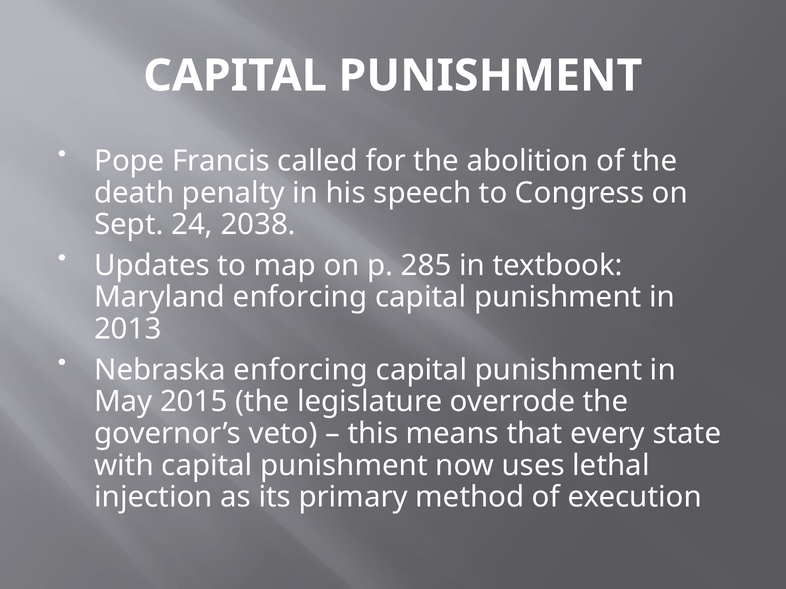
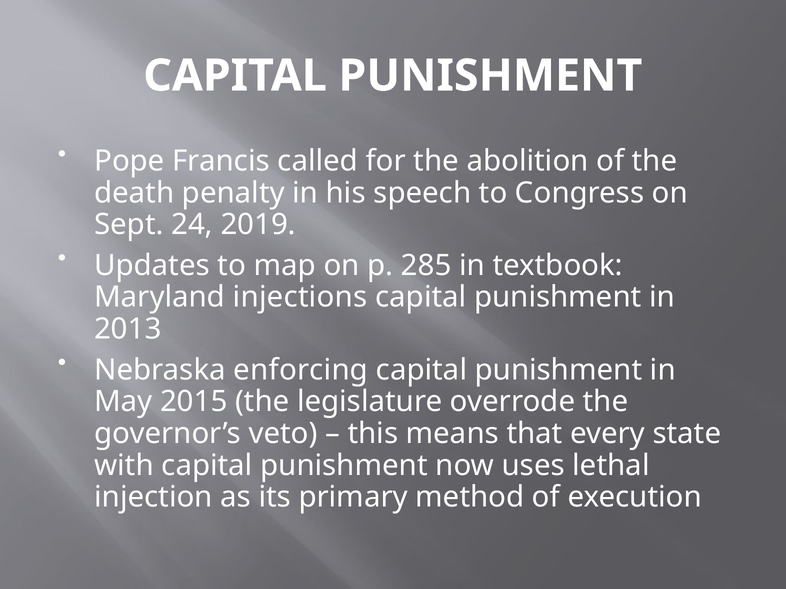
2038: 2038 -> 2019
Maryland enforcing: enforcing -> injections
